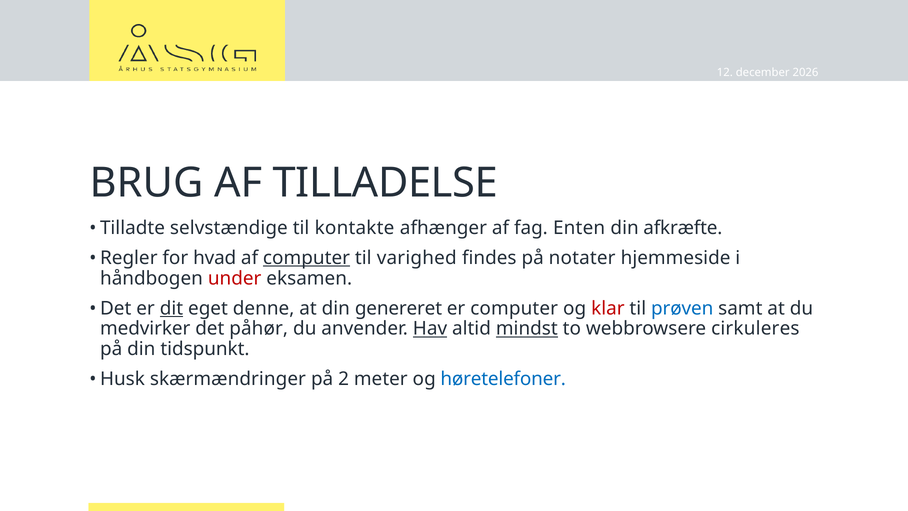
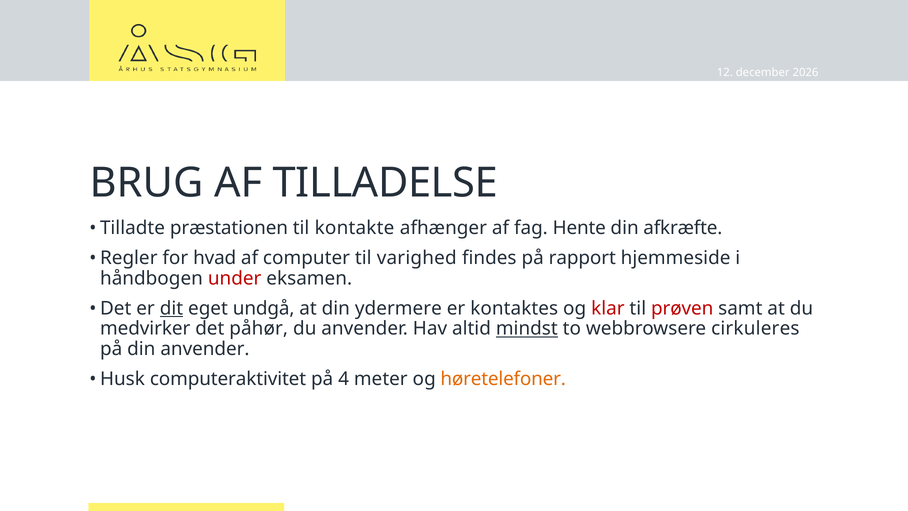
selvstændige: selvstændige -> præstationen
Enten: Enten -> Hente
computer at (307, 258) underline: present -> none
notater: notater -> rapport
denne: denne -> undgå
genereret: genereret -> ydermere
er computer: computer -> kontaktes
prøven colour: blue -> red
Hav underline: present -> none
din tidspunkt: tidspunkt -> anvender
skærmændringer: skærmændringer -> computeraktivitet
2: 2 -> 4
høretelefoner colour: blue -> orange
